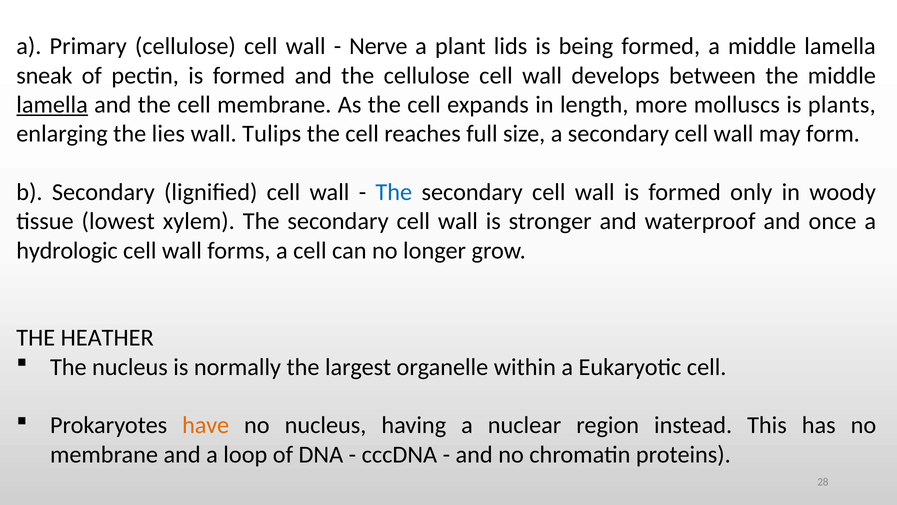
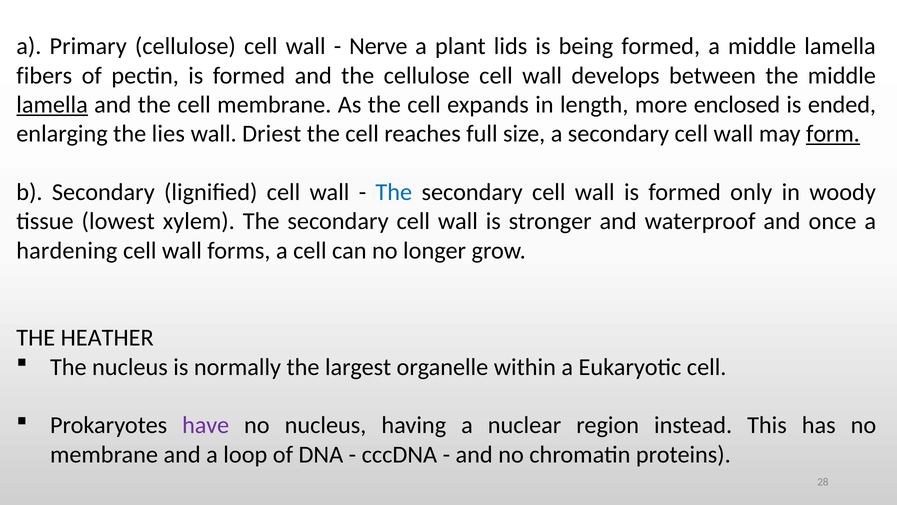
sneak: sneak -> fibers
molluscs: molluscs -> enclosed
plants: plants -> ended
Tulips: Tulips -> Driest
form underline: none -> present
hydrologic: hydrologic -> hardening
have colour: orange -> purple
